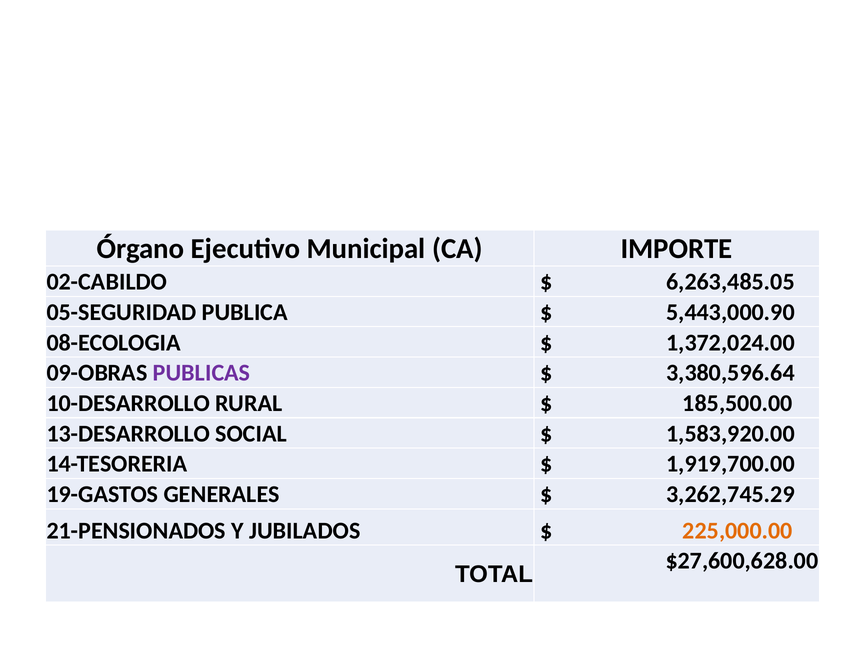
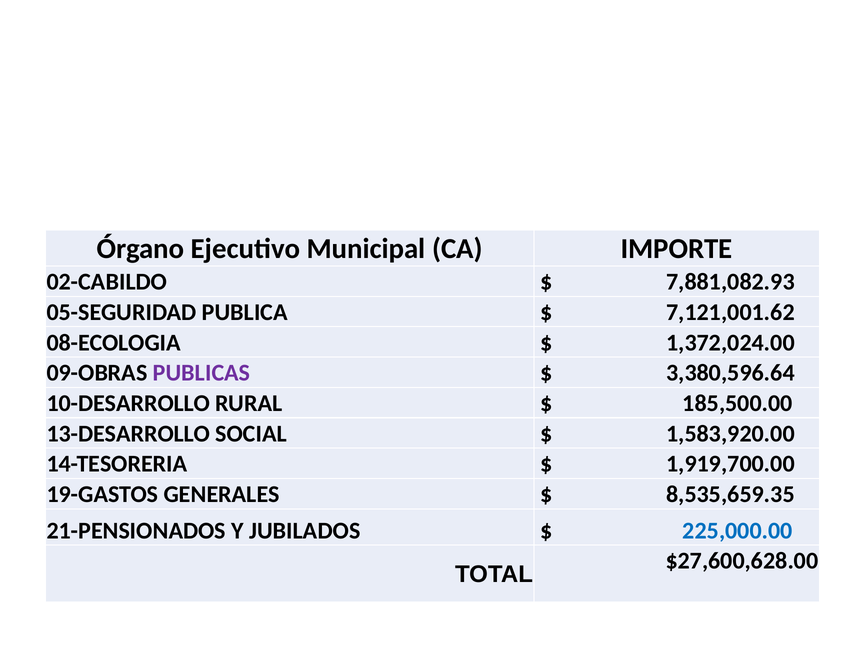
6,263,485.05: 6,263,485.05 -> 7,881,082.93
5,443,000.90: 5,443,000.90 -> 7,121,001.62
3,262,745.29: 3,262,745.29 -> 8,535,659.35
225,000.00 colour: orange -> blue
